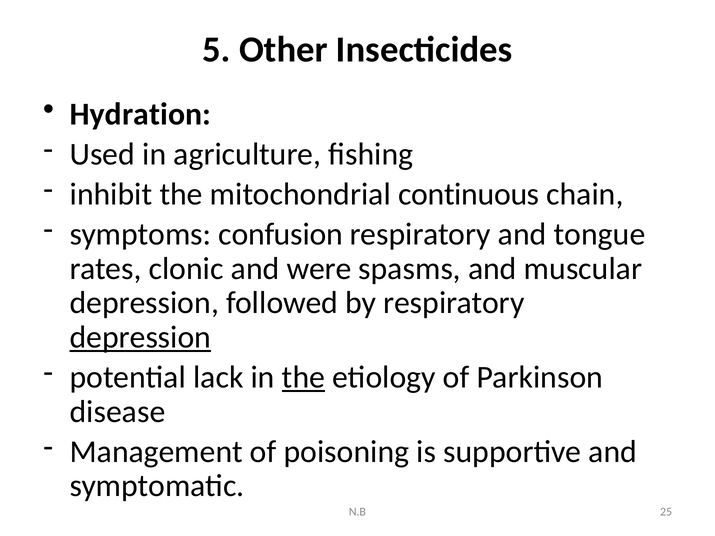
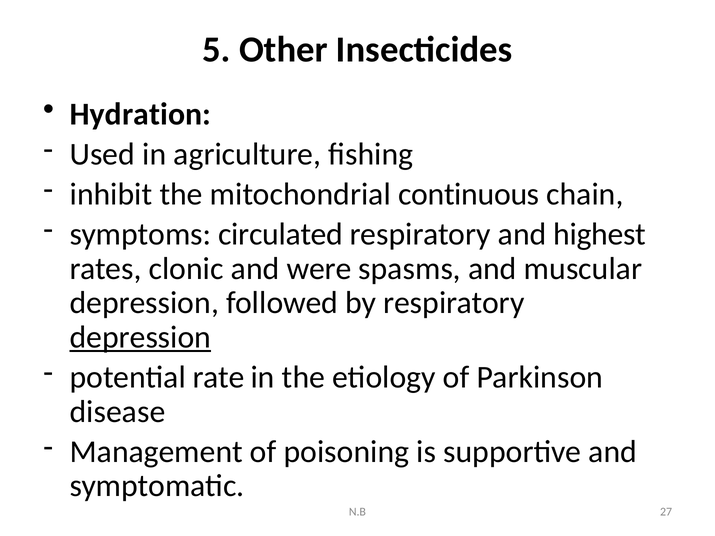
confusion: confusion -> circulated
tongue: tongue -> highest
lack: lack -> rate
the at (303, 377) underline: present -> none
25: 25 -> 27
